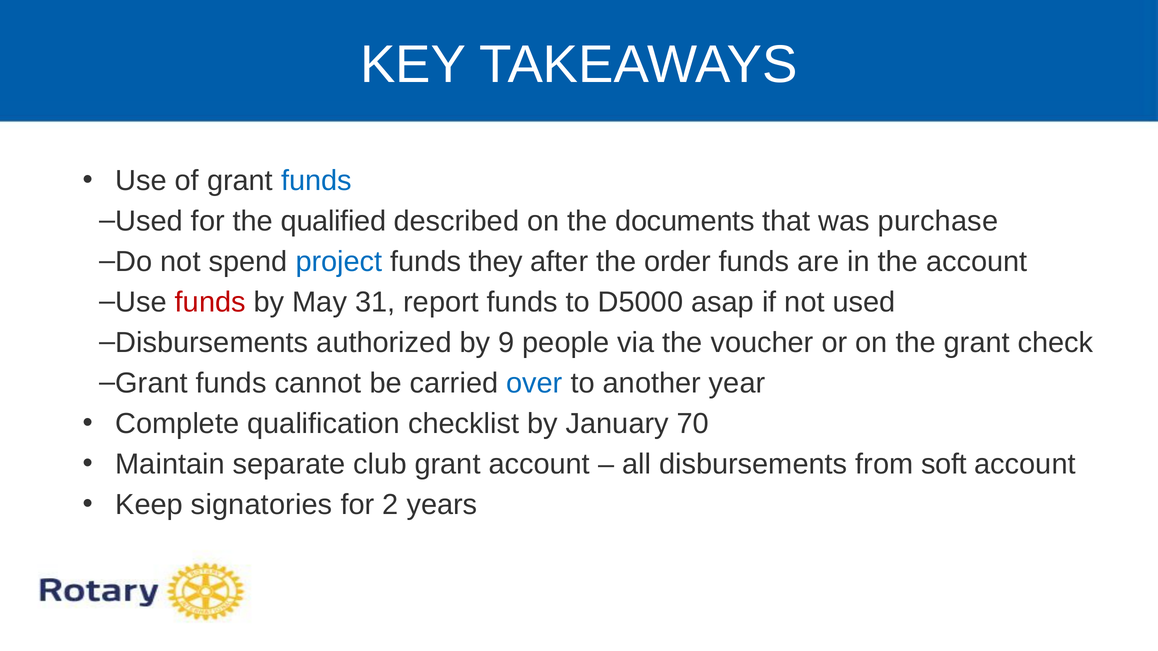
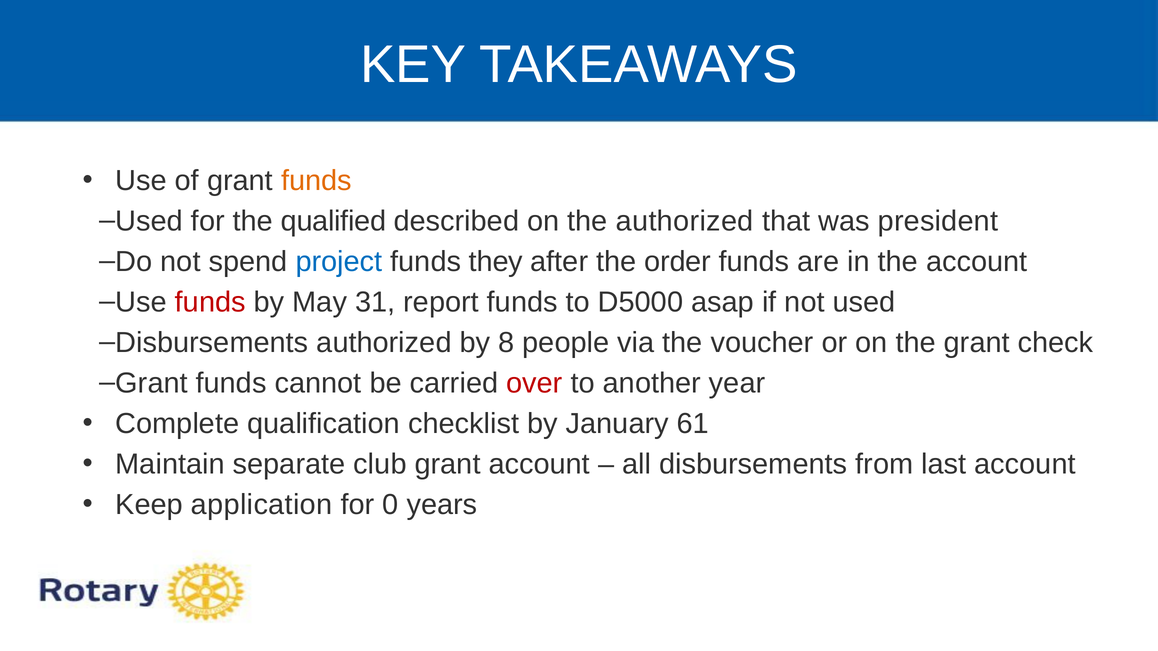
funds at (316, 181) colour: blue -> orange
the documents: documents -> authorized
purchase: purchase -> president
9: 9 -> 8
over colour: blue -> red
70: 70 -> 61
soft: soft -> last
signatories: signatories -> application
2: 2 -> 0
